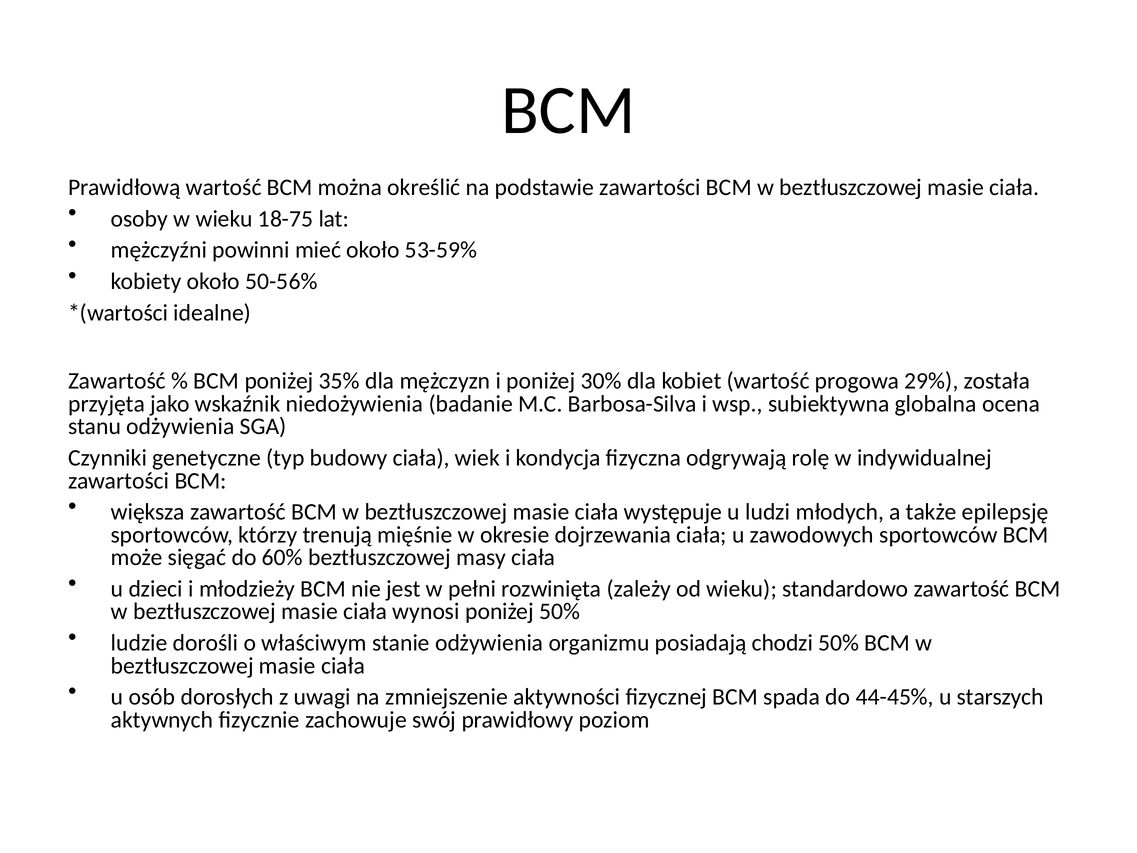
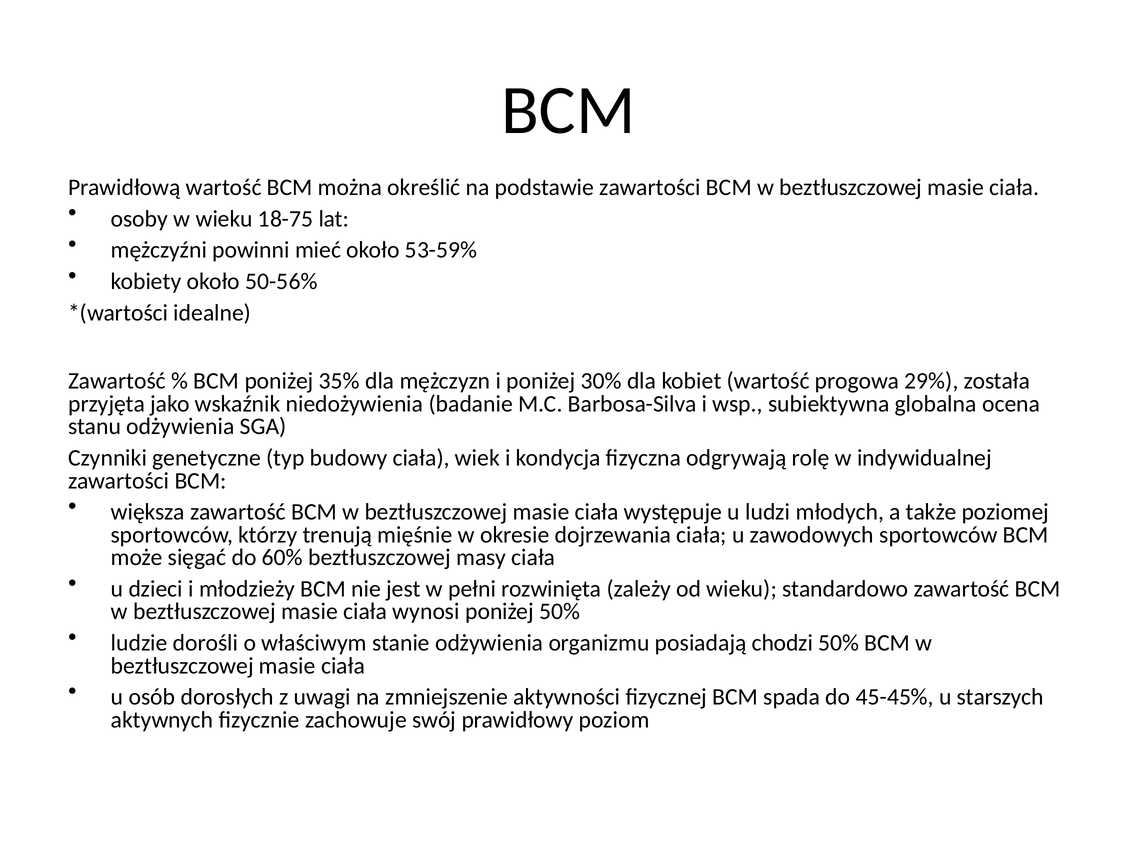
epilepsję: epilepsję -> poziomej
44-45%: 44-45% -> 45-45%
